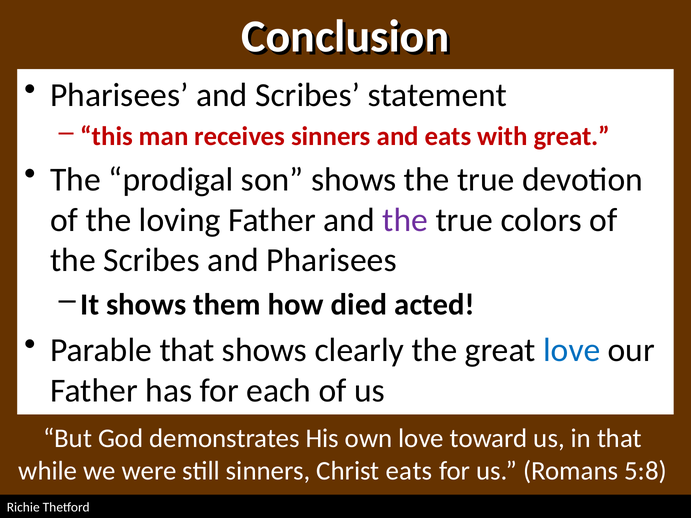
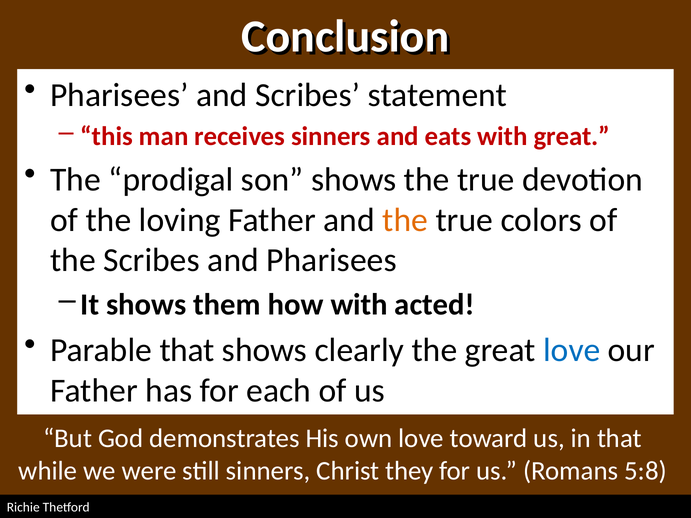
the at (405, 220) colour: purple -> orange
how died: died -> with
Christ eats: eats -> they
